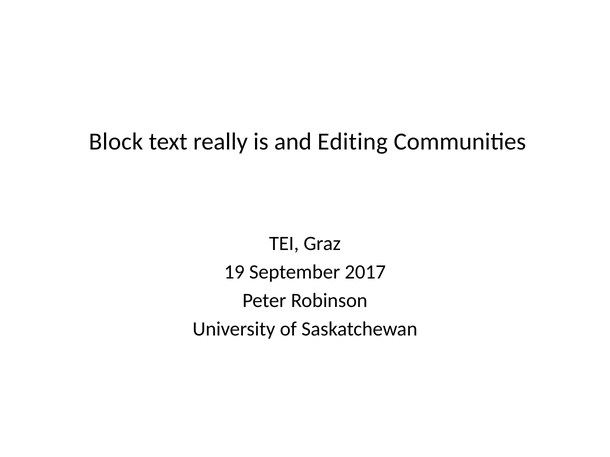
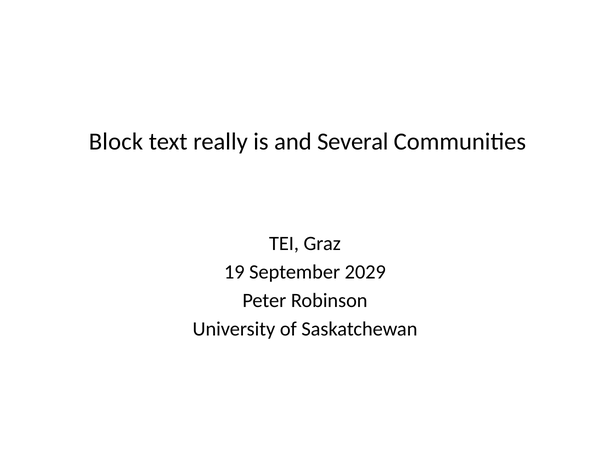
Editing: Editing -> Several
2017: 2017 -> 2029
